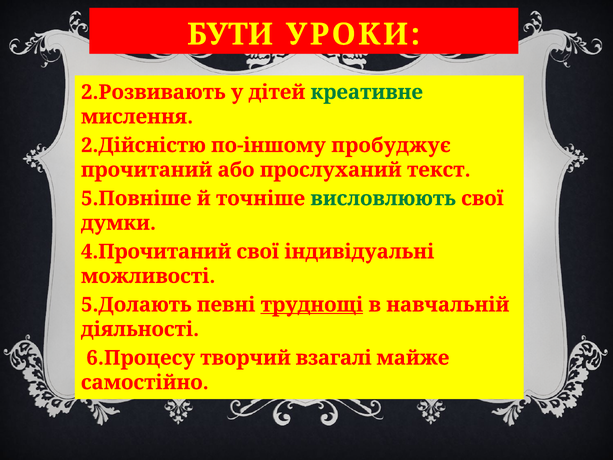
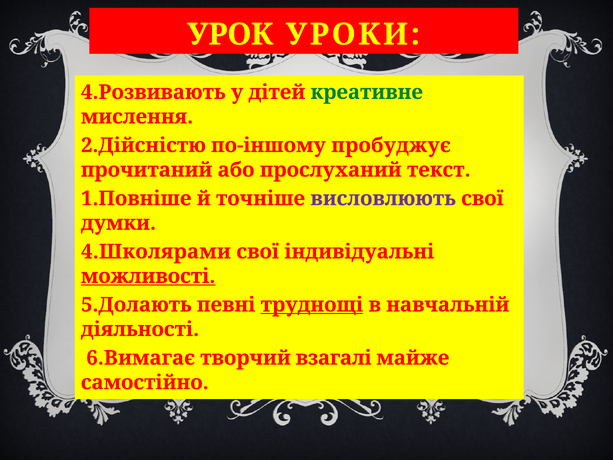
БУТИ: БУТИ -> УРОК
2.Розвивають: 2.Розвивають -> 4.Розвивають
5.Повніше: 5.Повніше -> 1.Повніше
висловлюють colour: green -> purple
4.Прочитаний: 4.Прочитаний -> 4.Школярами
можливості underline: none -> present
6.Процесу: 6.Процесу -> 6.Вимагає
